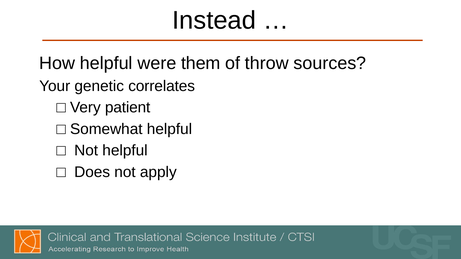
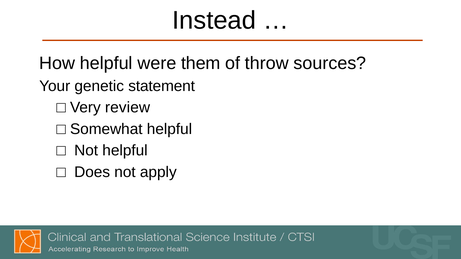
correlates: correlates -> statement
patient: patient -> review
